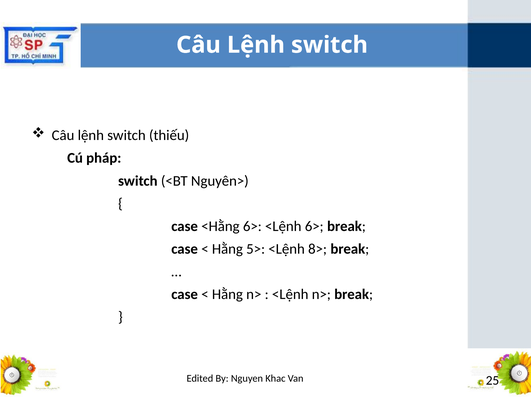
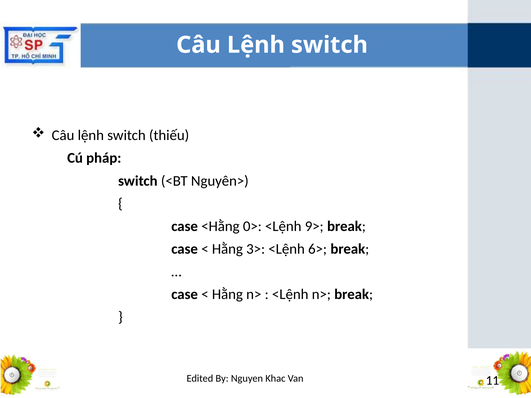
<Hằng 6>: 6> -> 0>
<Lệnh 6>: 6> -> 9>
5>: 5> -> 3>
8>: 8> -> 6>
25: 25 -> 11
